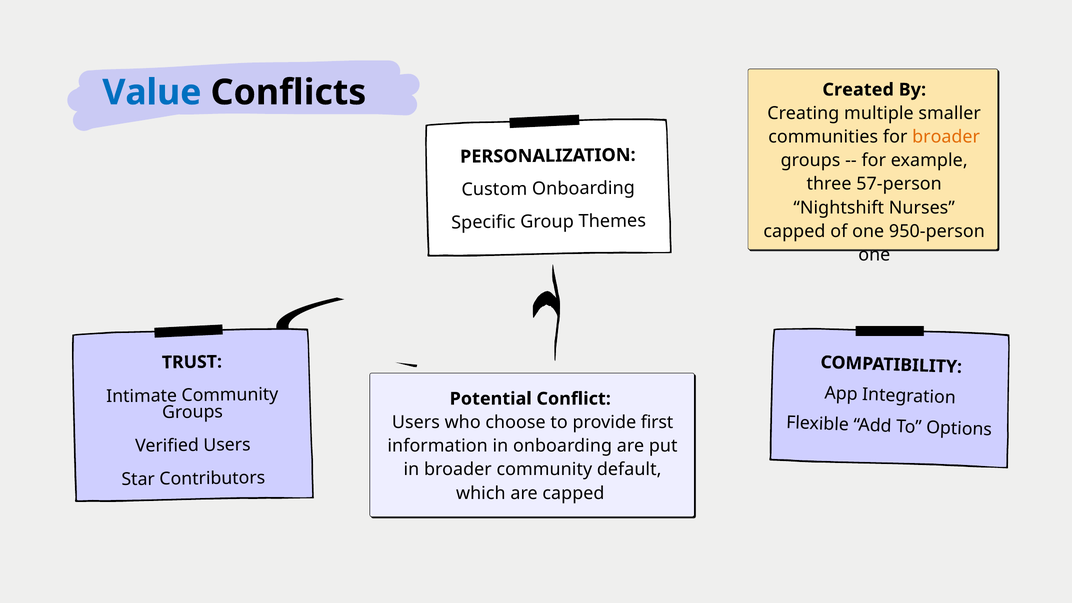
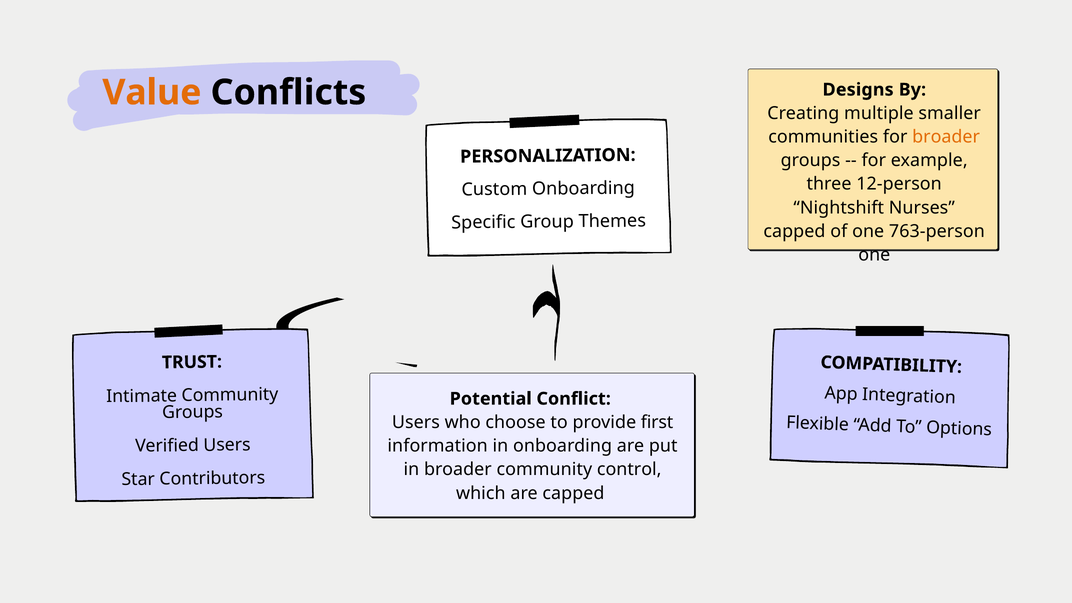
Value colour: blue -> orange
Created: Created -> Designs
57-person: 57-person -> 12-person
950-person: 950-person -> 763-person
default: default -> control
